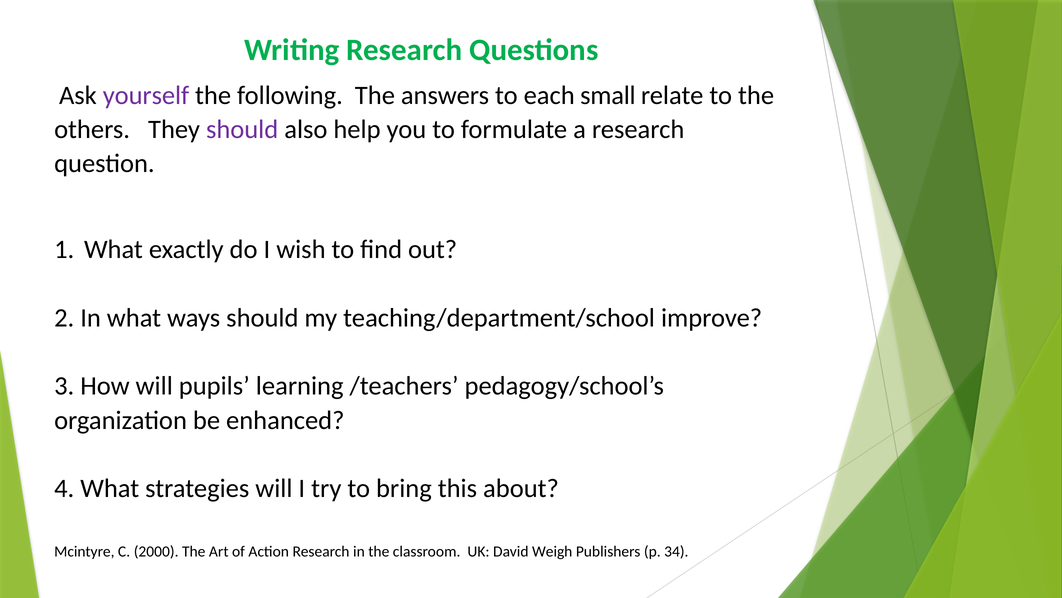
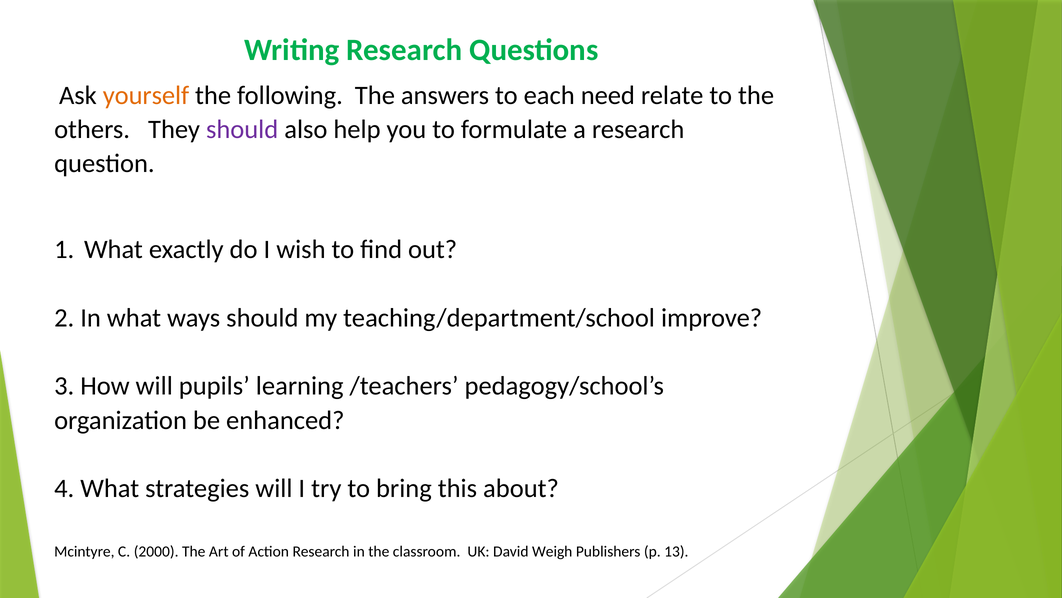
yourself colour: purple -> orange
small: small -> need
34: 34 -> 13
